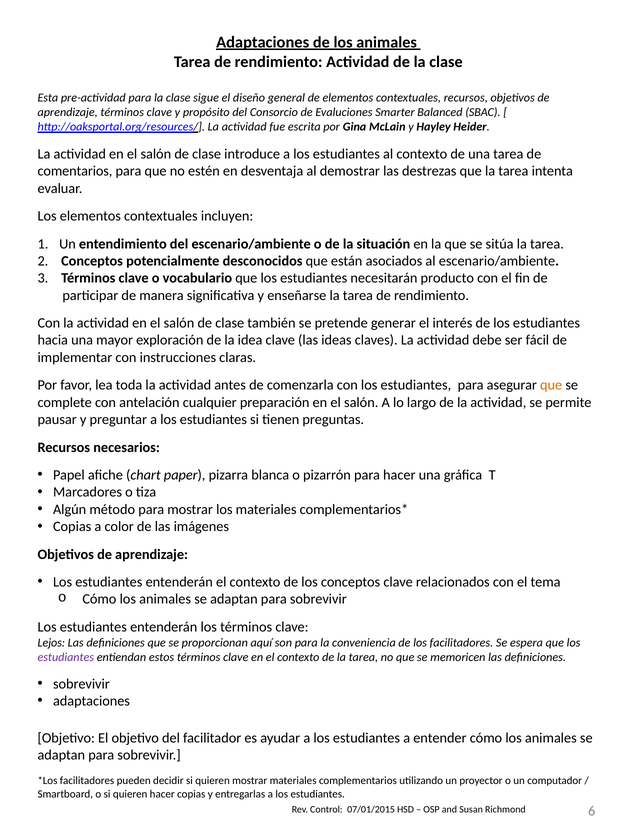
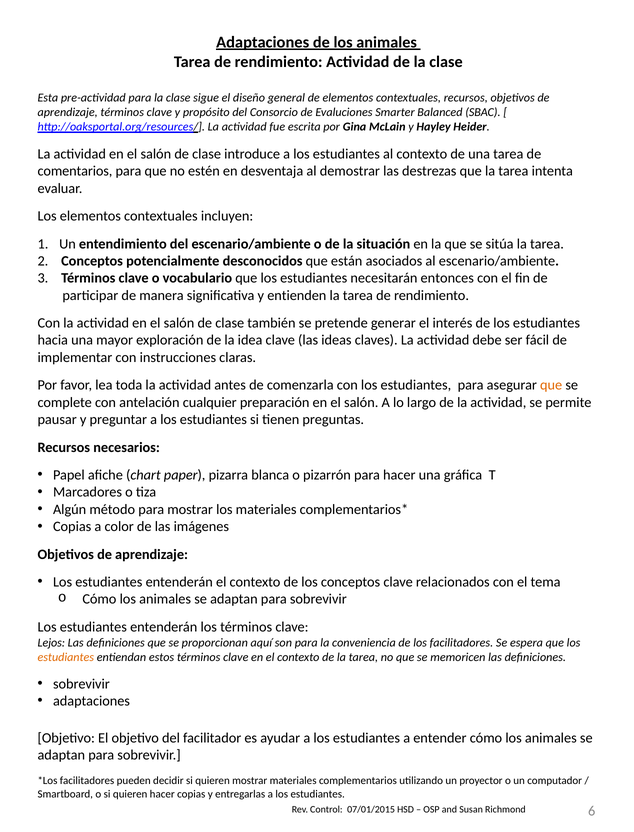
producto: producto -> entonces
enseñarse: enseñarse -> entienden
estudiantes at (66, 657) colour: purple -> orange
